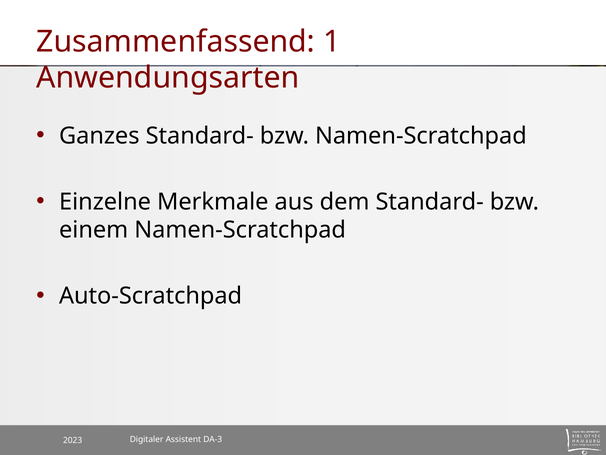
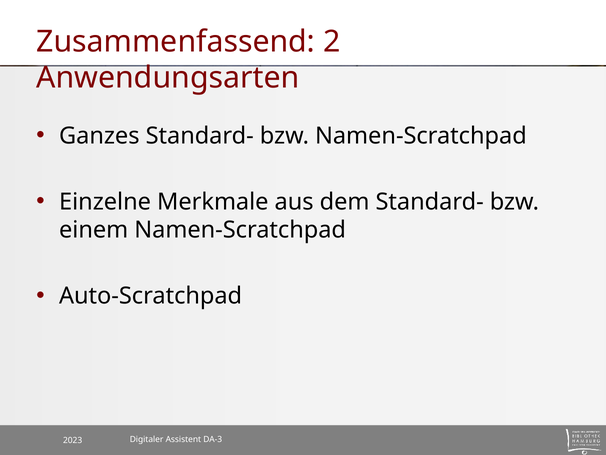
1: 1 -> 2
